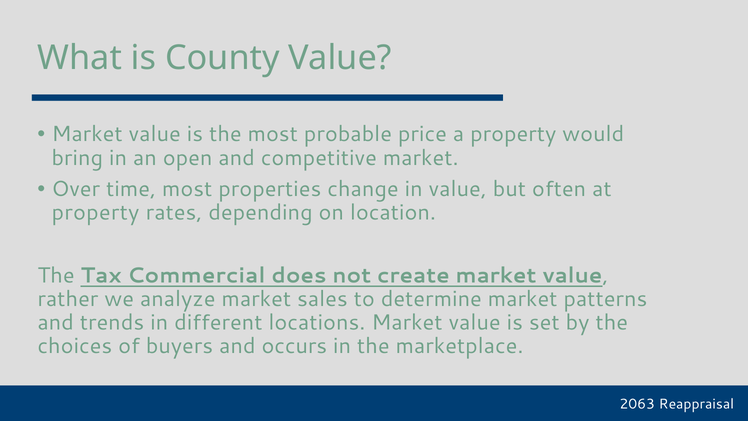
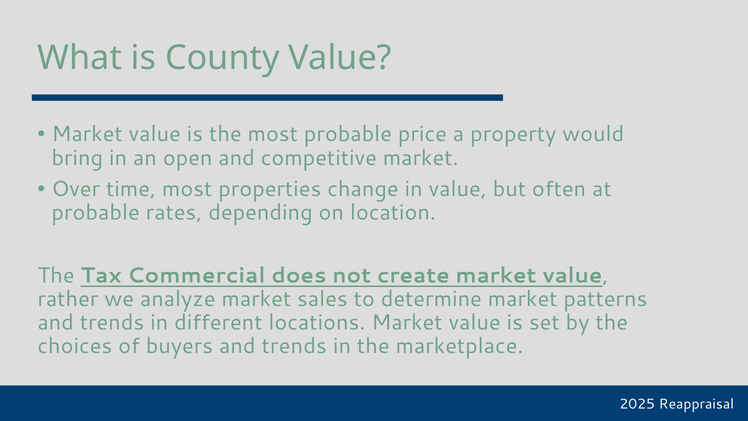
property at (95, 213): property -> probable
buyers and occurs: occurs -> trends
2063: 2063 -> 2025
